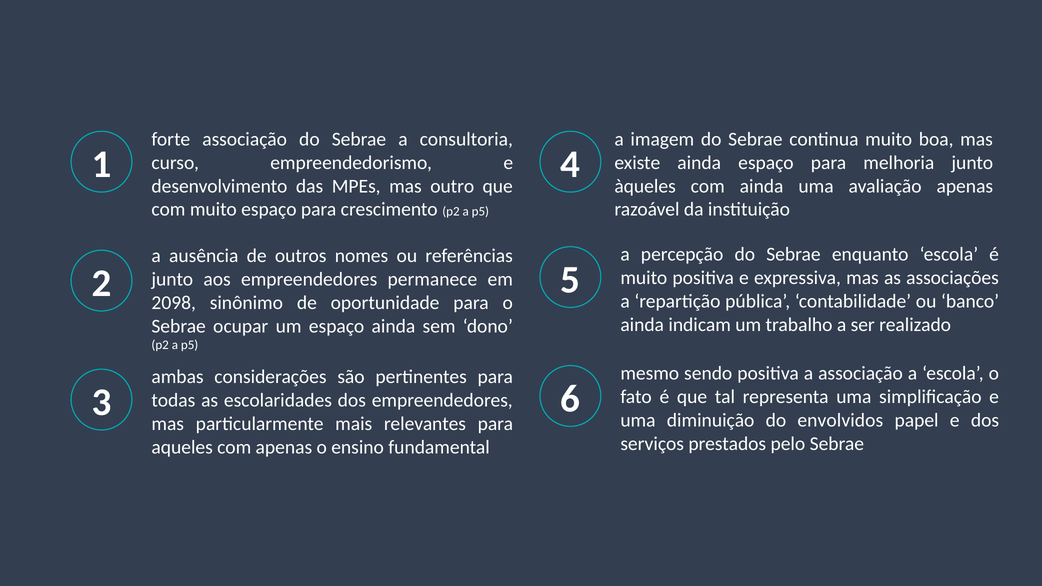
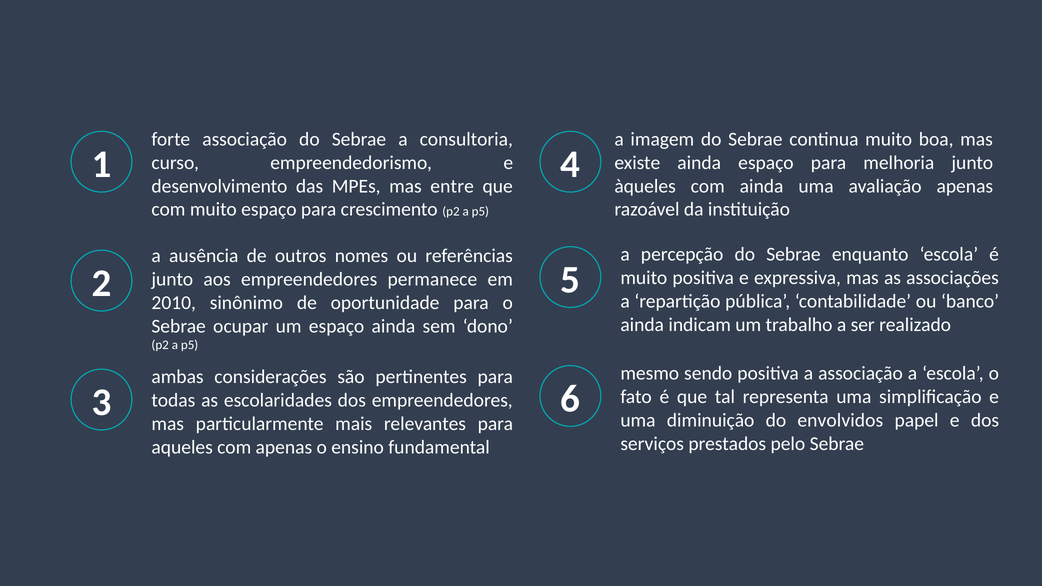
outro: outro -> entre
2098: 2098 -> 2010
